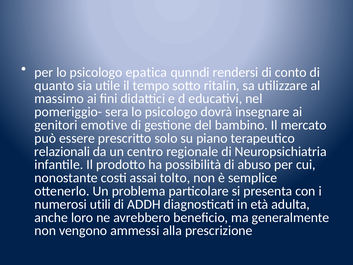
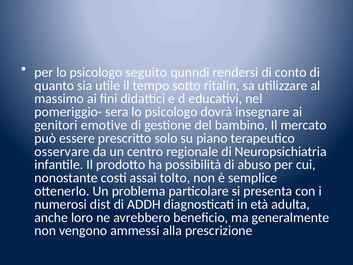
epatica: epatica -> seguito
relazionali: relazionali -> osservare
utili: utili -> dist
